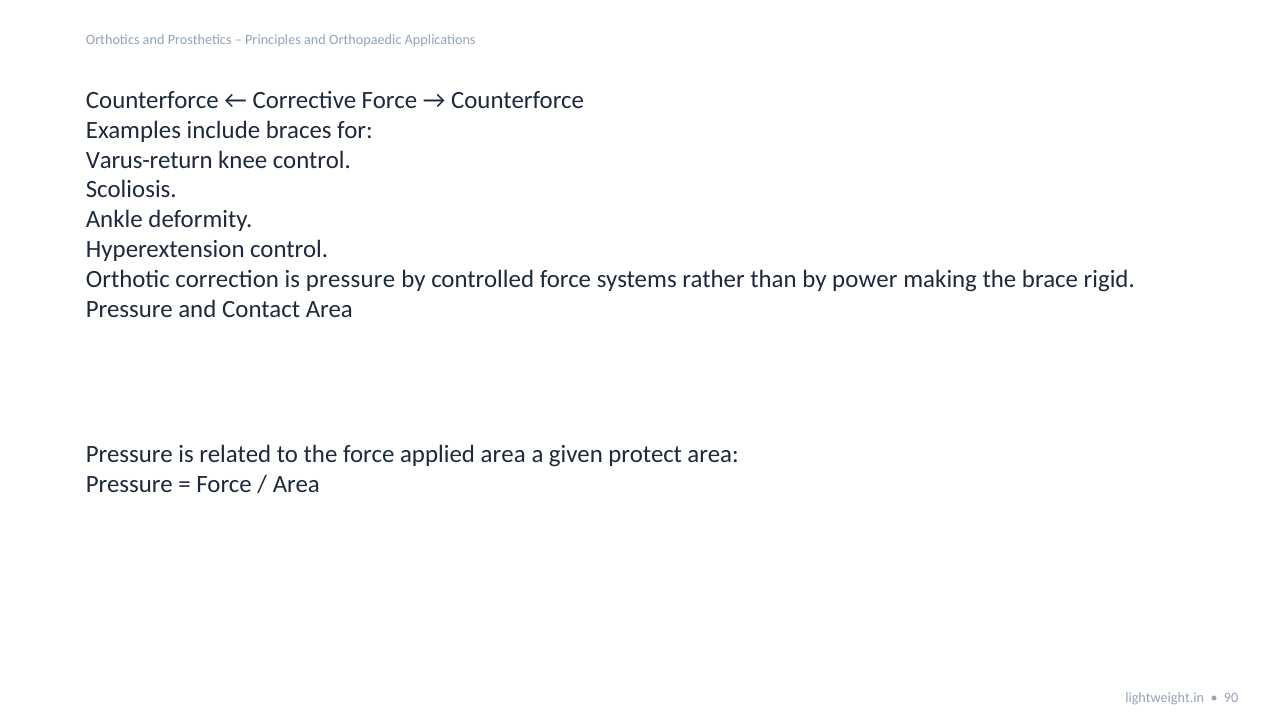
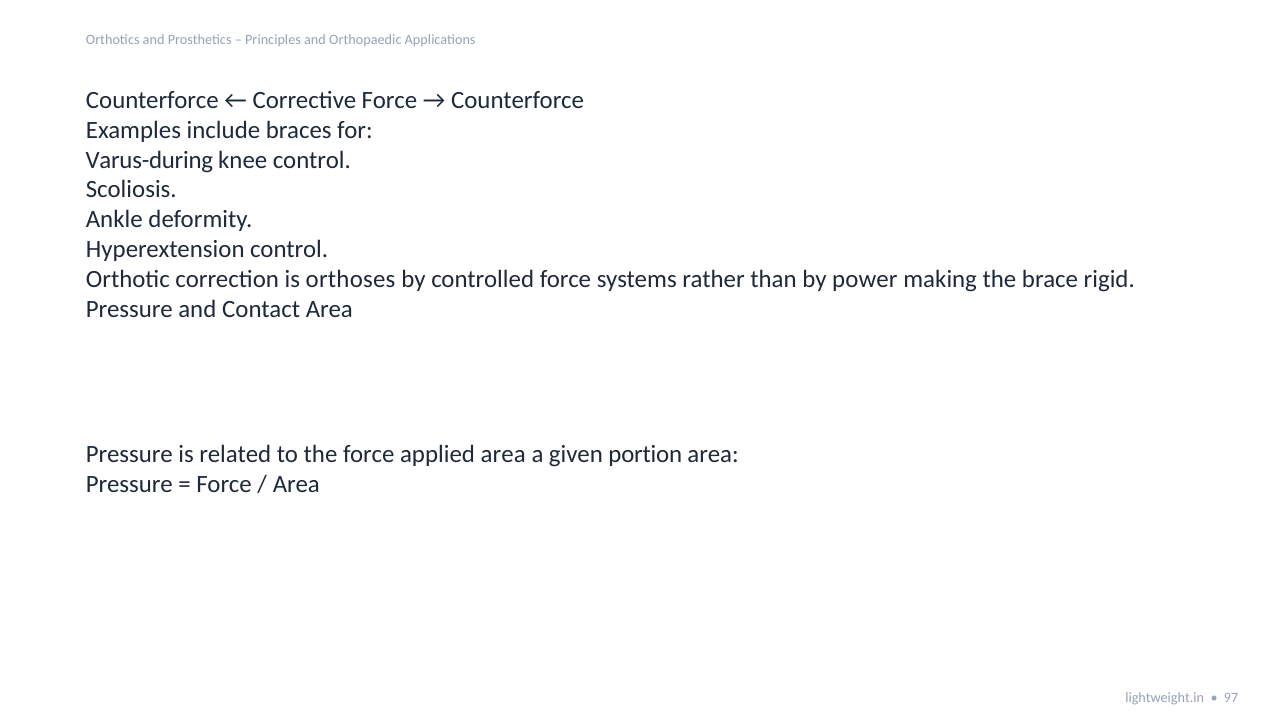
Varus-return: Varus-return -> Varus-during
is pressure: pressure -> orthoses
protect: protect -> portion
90: 90 -> 97
